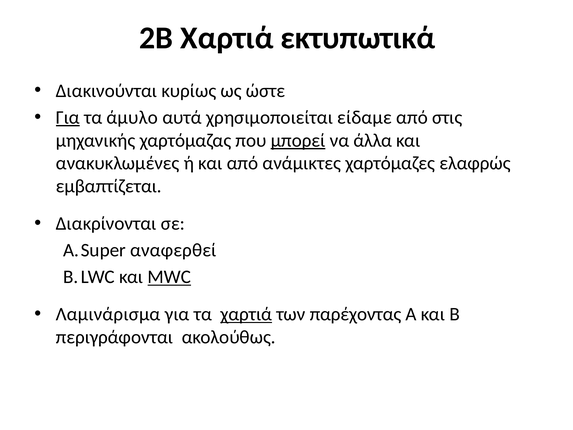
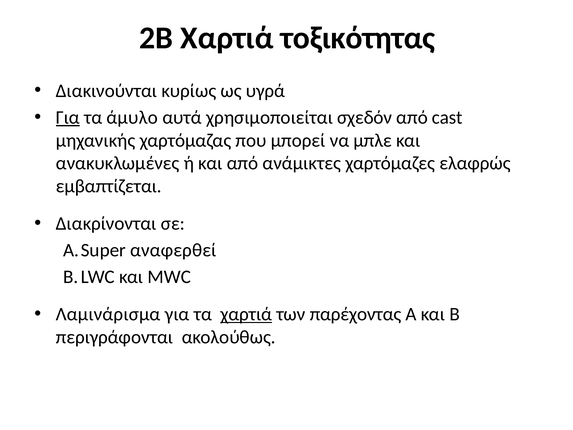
εκτυπωτικά: εκτυπωτικά -> τοξικότητας
ώστε: ώστε -> υγρά
είδαμε: είδαμε -> σχεδόν
στις: στις -> cast
μπορεί underline: present -> none
άλλα: άλλα -> μπλε
MWC underline: present -> none
